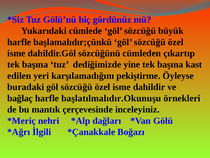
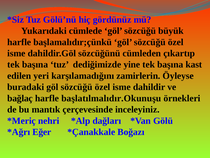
pekiştirme: pekiştirme -> zamirlerin
İlgili: İlgili -> Eğer
